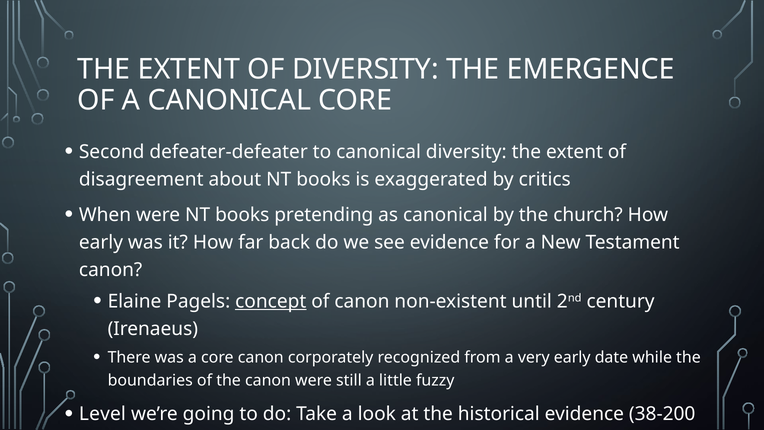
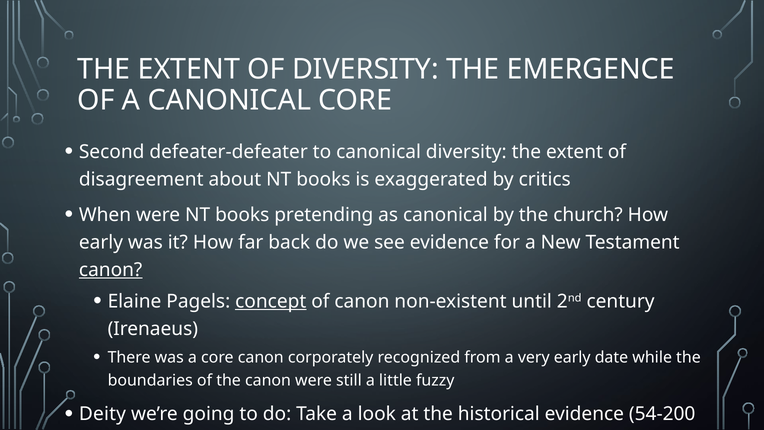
canon at (111, 270) underline: none -> present
Level: Level -> Deity
38-200: 38-200 -> 54-200
